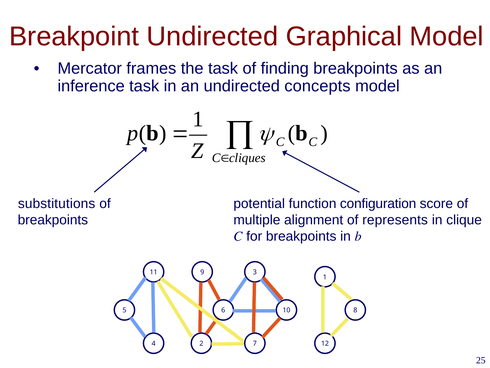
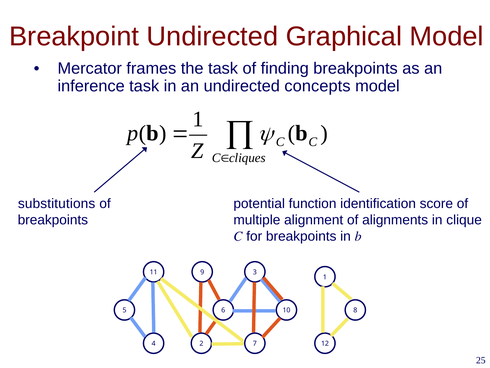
configuration: configuration -> identification
represents: represents -> alignments
